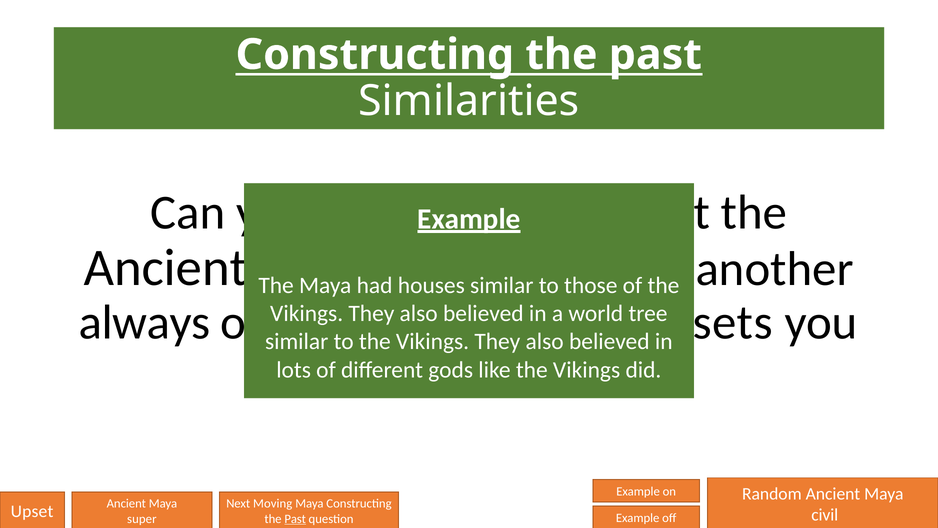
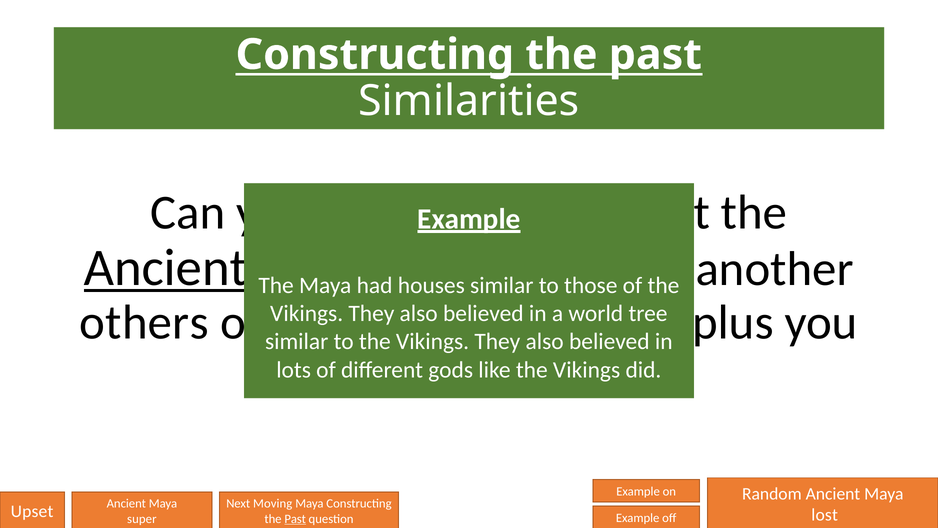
Ancient at (166, 268) underline: none -> present
always: always -> others
sets: sets -> plus
civil: civil -> lost
